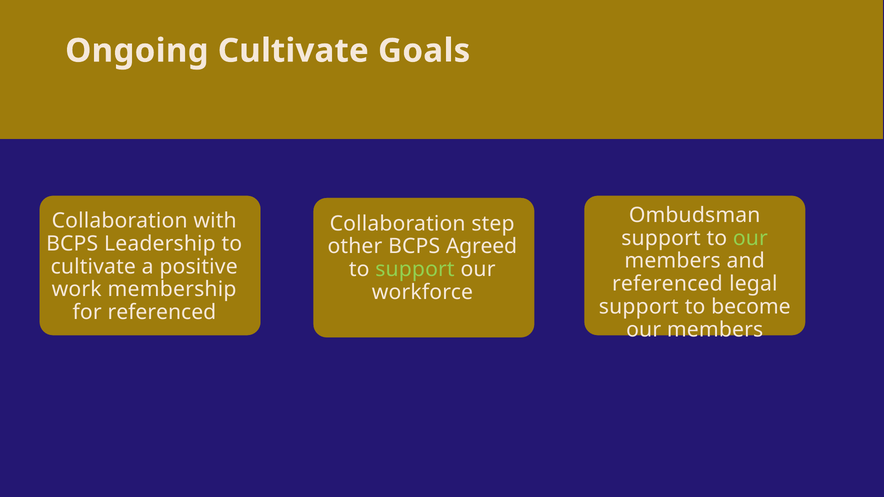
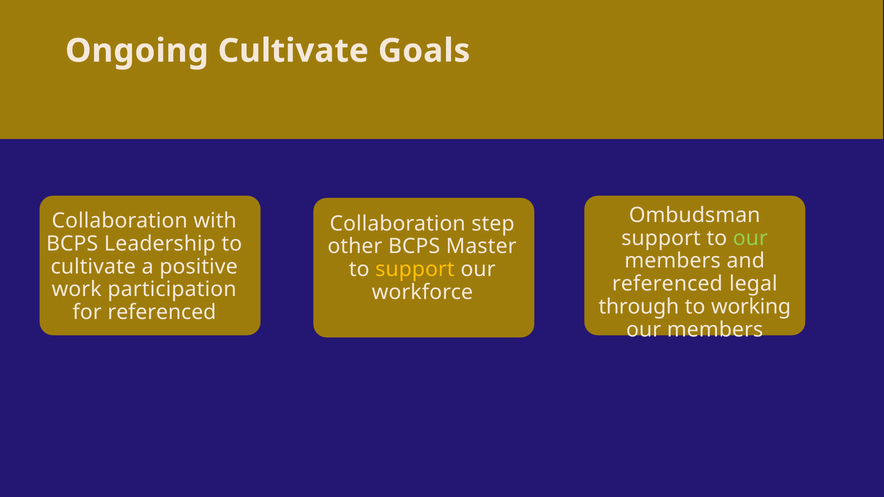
Agreed: Agreed -> Master
support at (415, 269) colour: light green -> yellow
membership: membership -> participation
support at (639, 307): support -> through
become: become -> working
